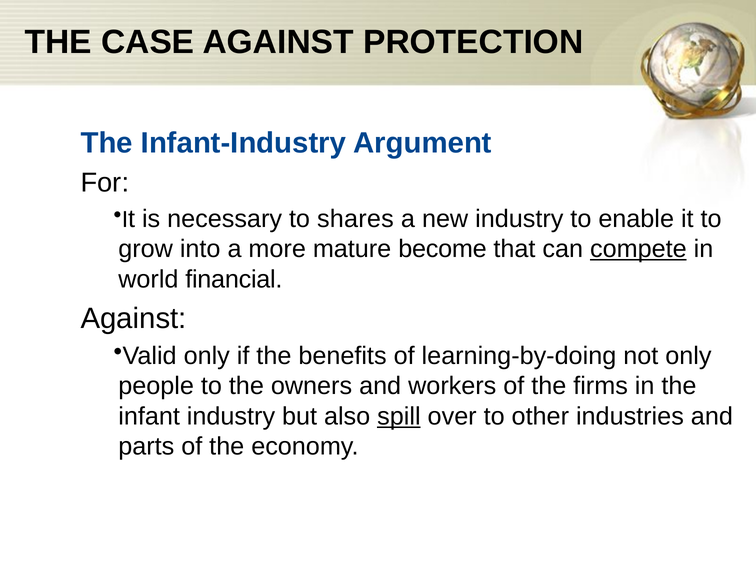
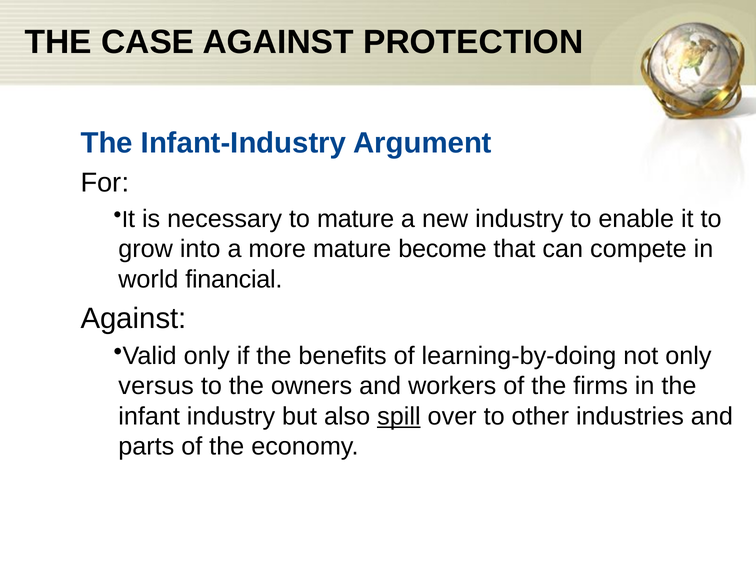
to shares: shares -> mature
compete underline: present -> none
people: people -> versus
